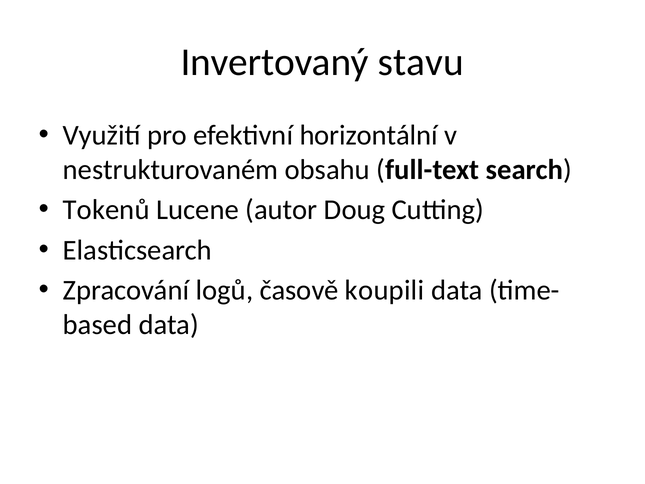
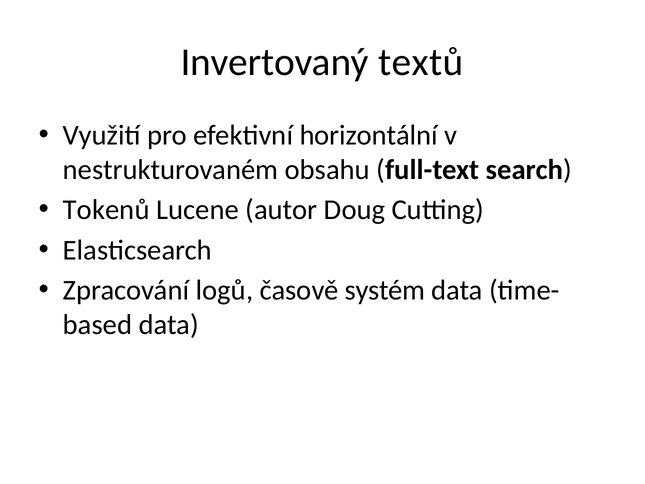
stavu: stavu -> textů
koupili: koupili -> systém
